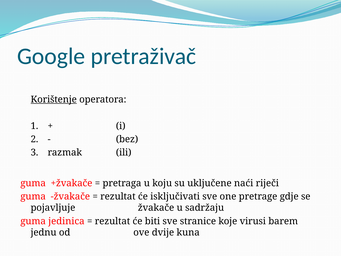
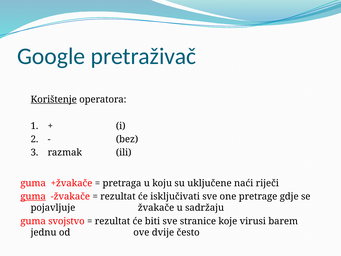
guma at (33, 196) underline: none -> present
jedinica: jedinica -> svojstvo
kuna: kuna -> često
